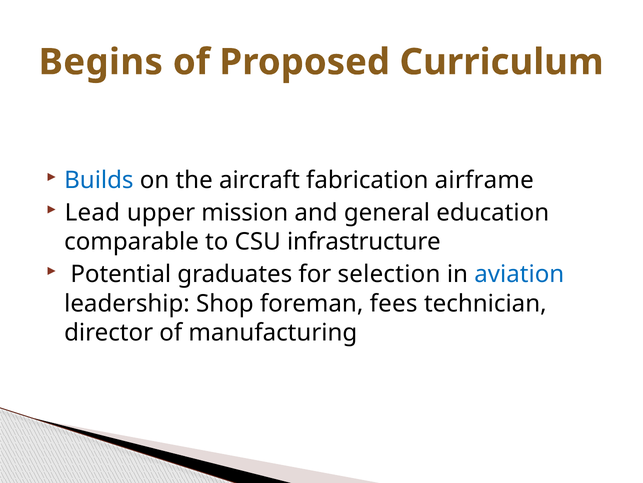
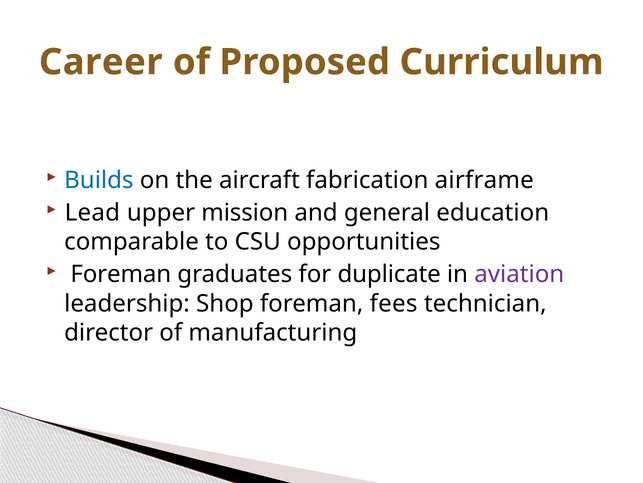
Begins: Begins -> Career
infrastructure: infrastructure -> opportunities
Potential at (121, 274): Potential -> Foreman
selection: selection -> duplicate
aviation colour: blue -> purple
